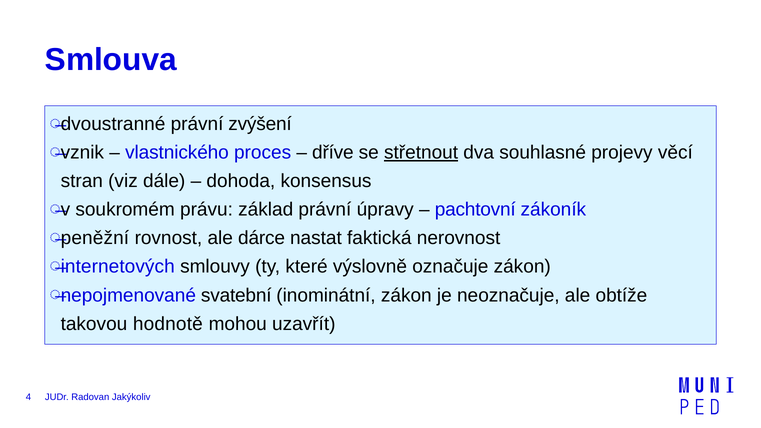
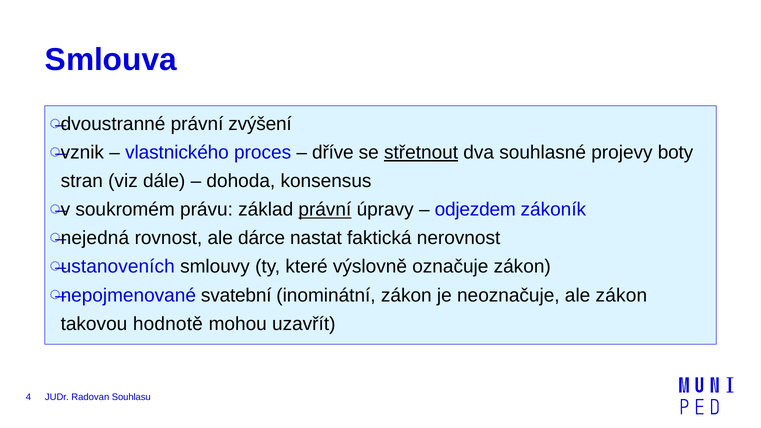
věcí: věcí -> boty
právní at (325, 210) underline: none -> present
pachtovní: pachtovní -> odjezdem
peněžní: peněžní -> nejedná
internetových: internetových -> ustanoveních
ale obtíže: obtíže -> zákon
Jakýkoliv: Jakýkoliv -> Souhlasu
